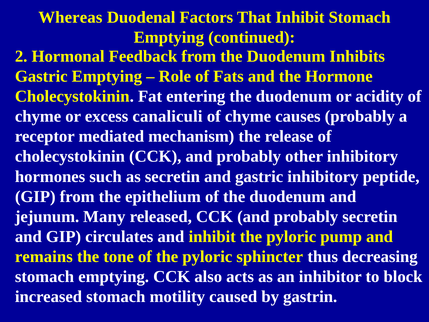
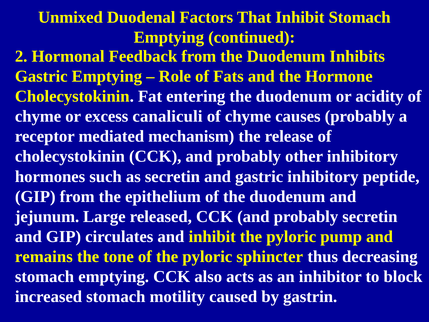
Whereas: Whereas -> Unmixed
Many: Many -> Large
